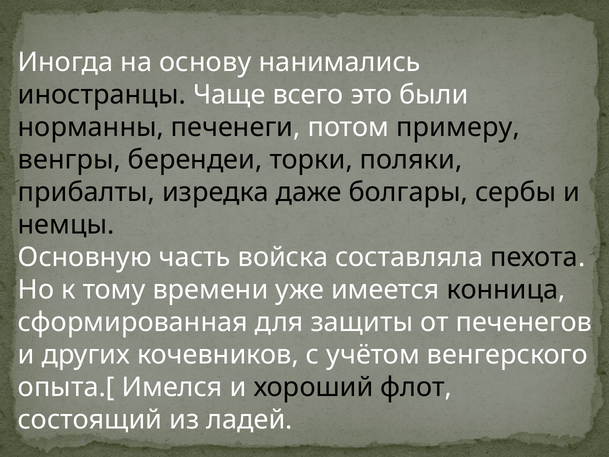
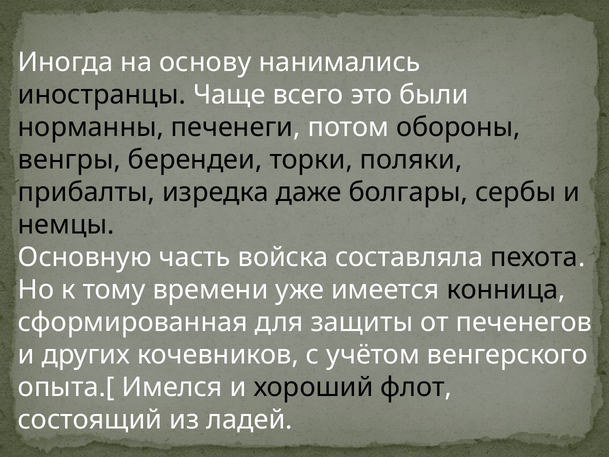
примеру: примеру -> обороны
